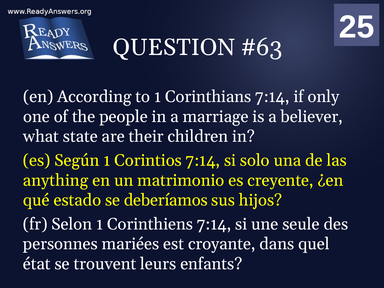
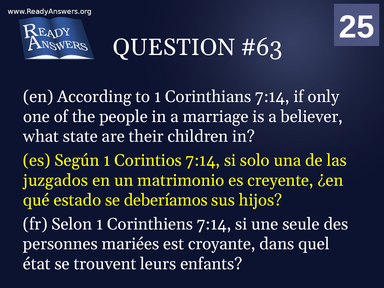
anything: anything -> juzgados
